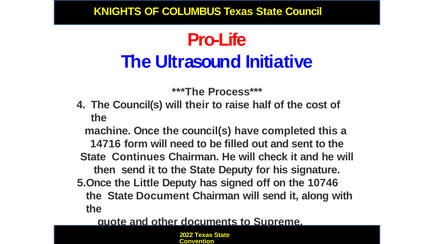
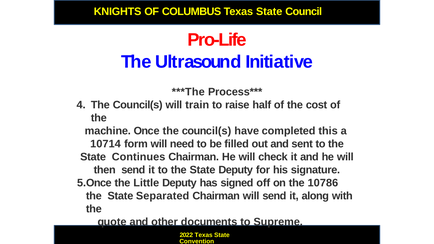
their: their -> train
14716: 14716 -> 10714
10746: 10746 -> 10786
Document: Document -> Separated
